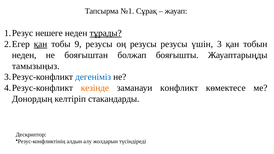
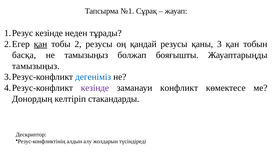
нешеге at (49, 33): нешеге -> кезінде
тұрады underline: present -> none
9: 9 -> 2
оң резусы: резусы -> қандай
үшін: үшін -> қаны
неден at (24, 55): неден -> басқа
не бояғыштан: бояғыштан -> тамызыңыз
кезінде at (95, 88) colour: orange -> purple
